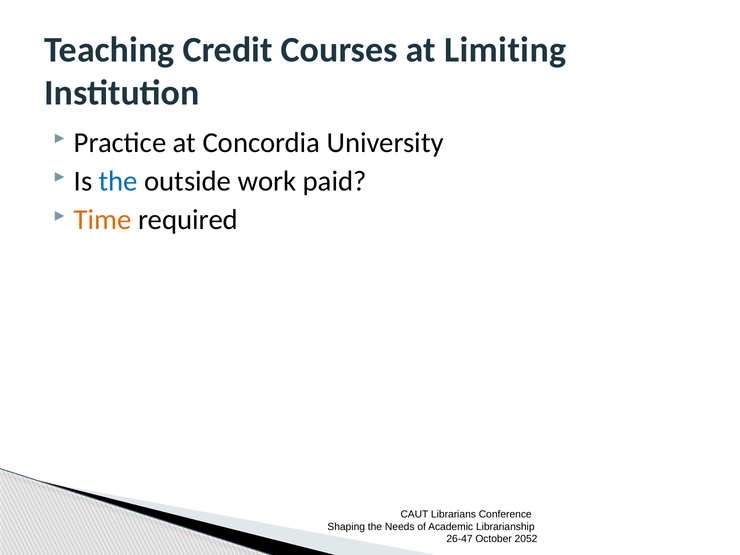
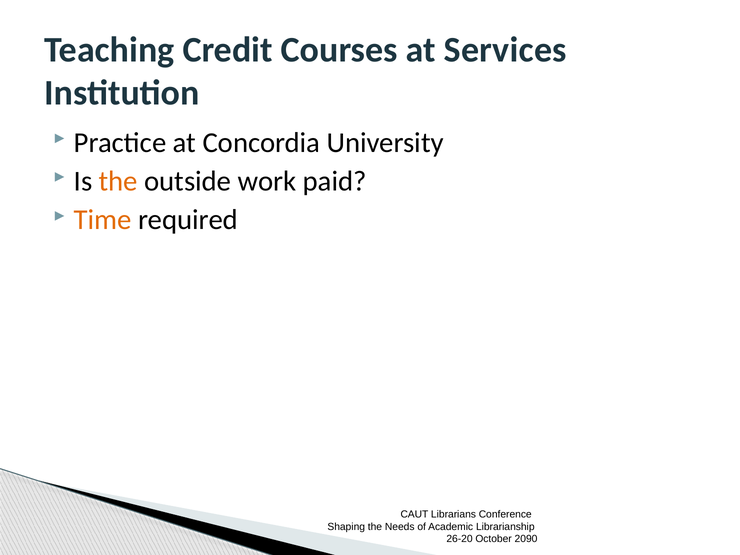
Limiting: Limiting -> Services
the at (118, 181) colour: blue -> orange
26-47: 26-47 -> 26-20
2052: 2052 -> 2090
